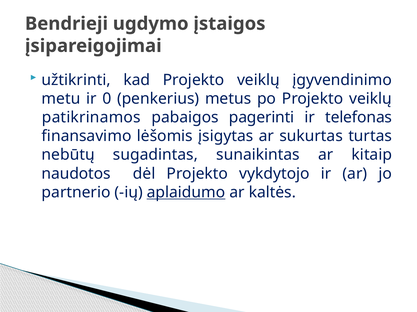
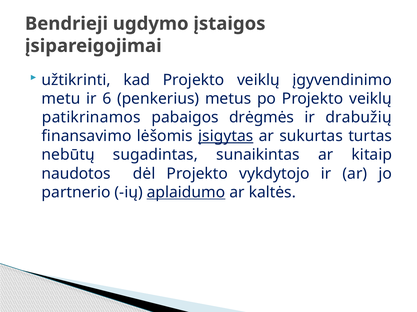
0: 0 -> 6
pagerinti: pagerinti -> drėgmės
telefonas: telefonas -> drabužių
įsigytas underline: none -> present
